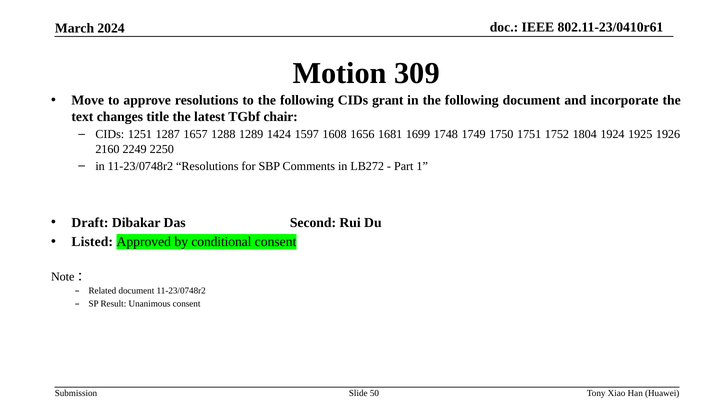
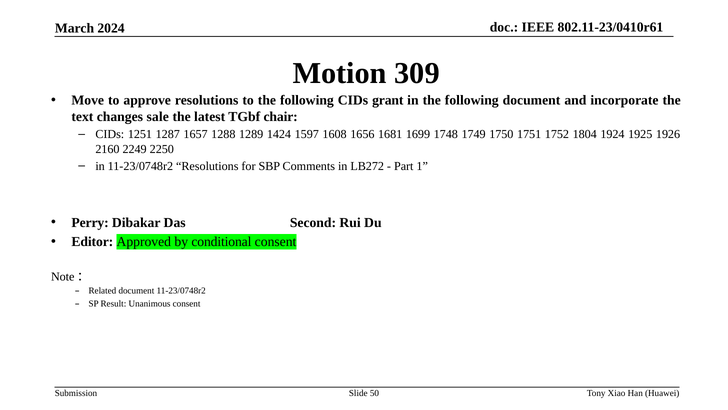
title: title -> sale
Draft: Draft -> Perry
Listed: Listed -> Editor
